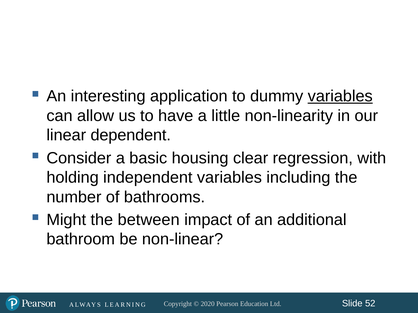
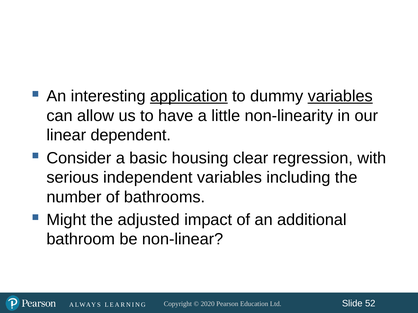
application underline: none -> present
holding: holding -> serious
between: between -> adjusted
